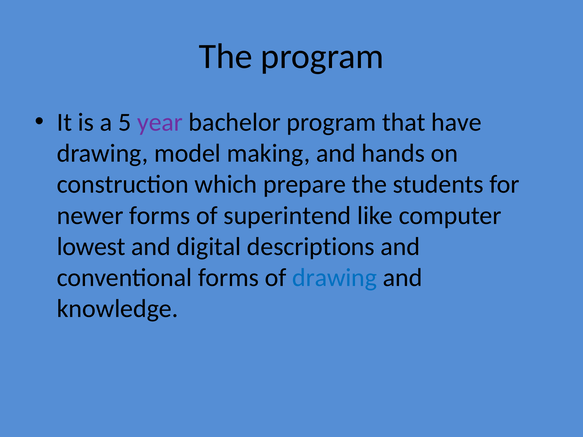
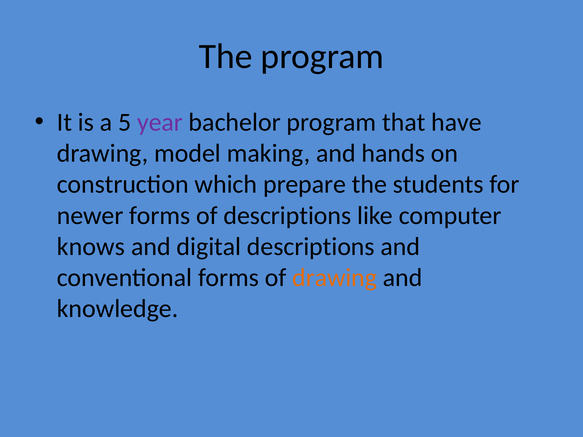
of superintend: superintend -> descriptions
lowest: lowest -> knows
drawing at (335, 278) colour: blue -> orange
